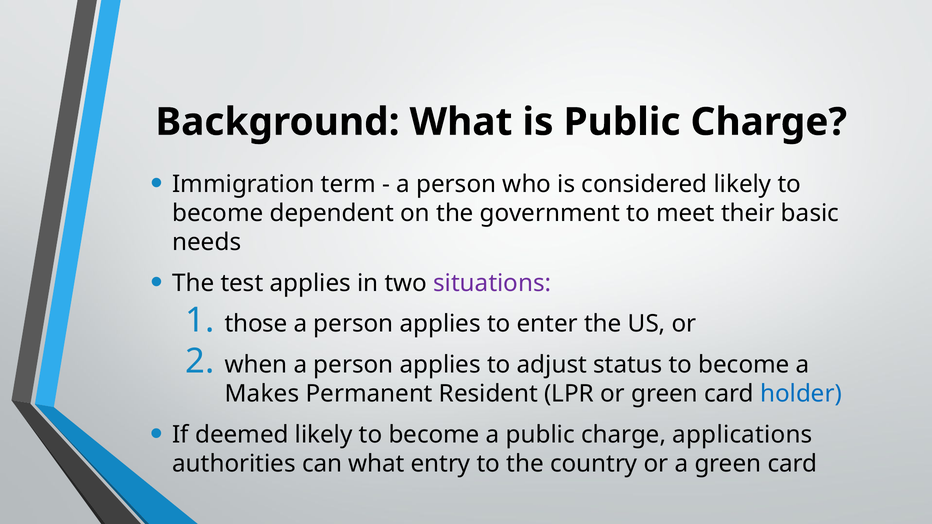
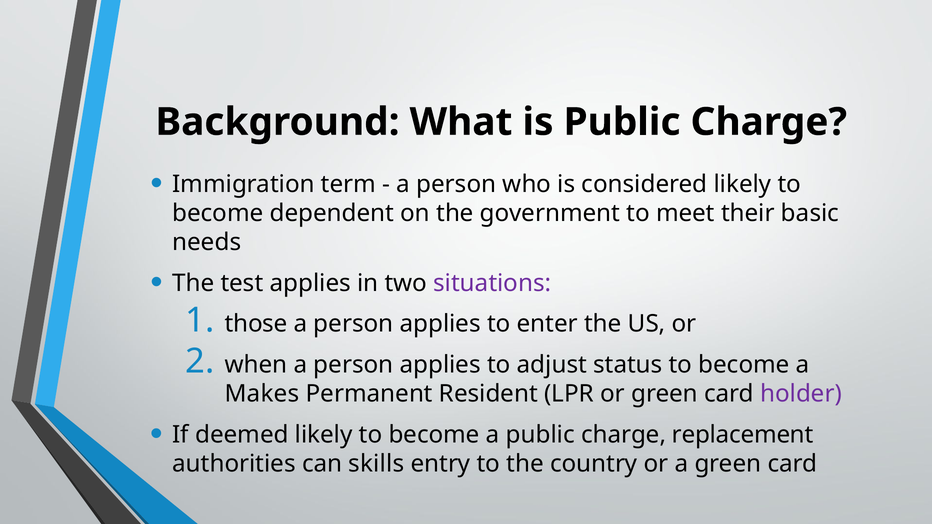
holder colour: blue -> purple
applications: applications -> replacement
can what: what -> skills
